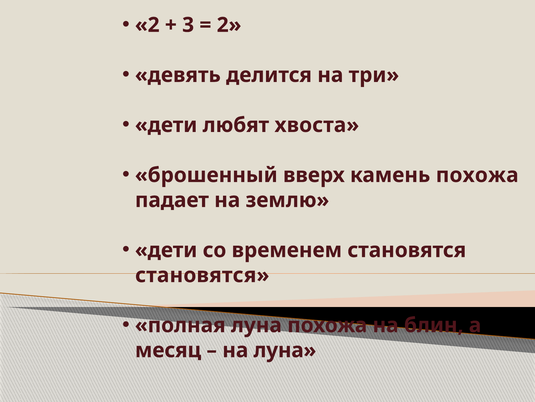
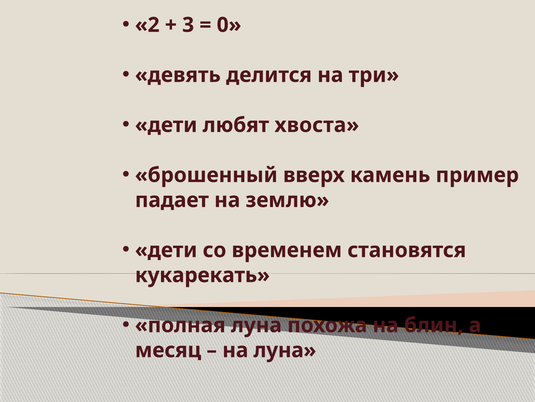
2 at (229, 25): 2 -> 0
камень похожа: похожа -> пример
становятся at (202, 275): становятся -> кукарекать
